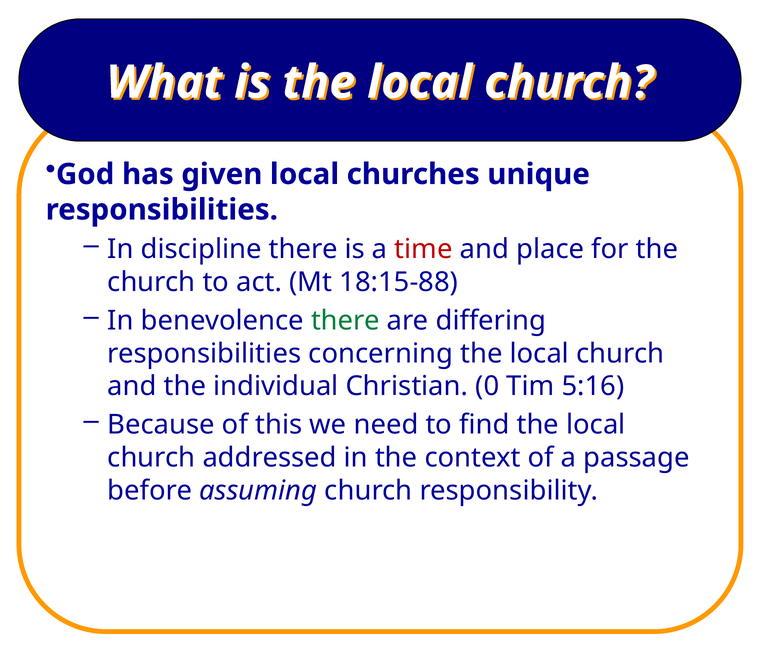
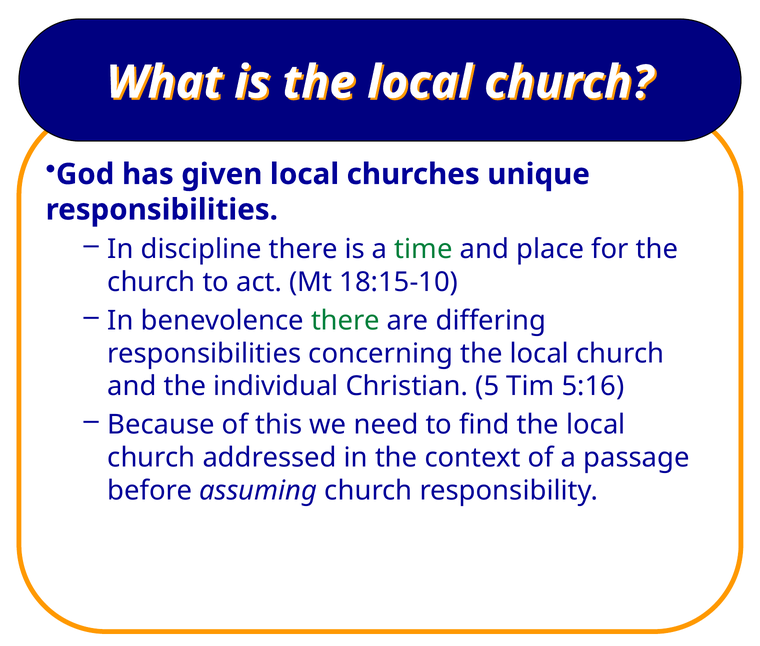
time colour: red -> green
18:15-88: 18:15-88 -> 18:15-10
0: 0 -> 5
